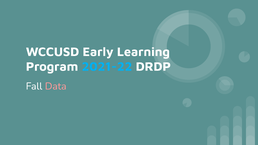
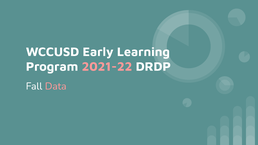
2021-22 colour: light blue -> pink
